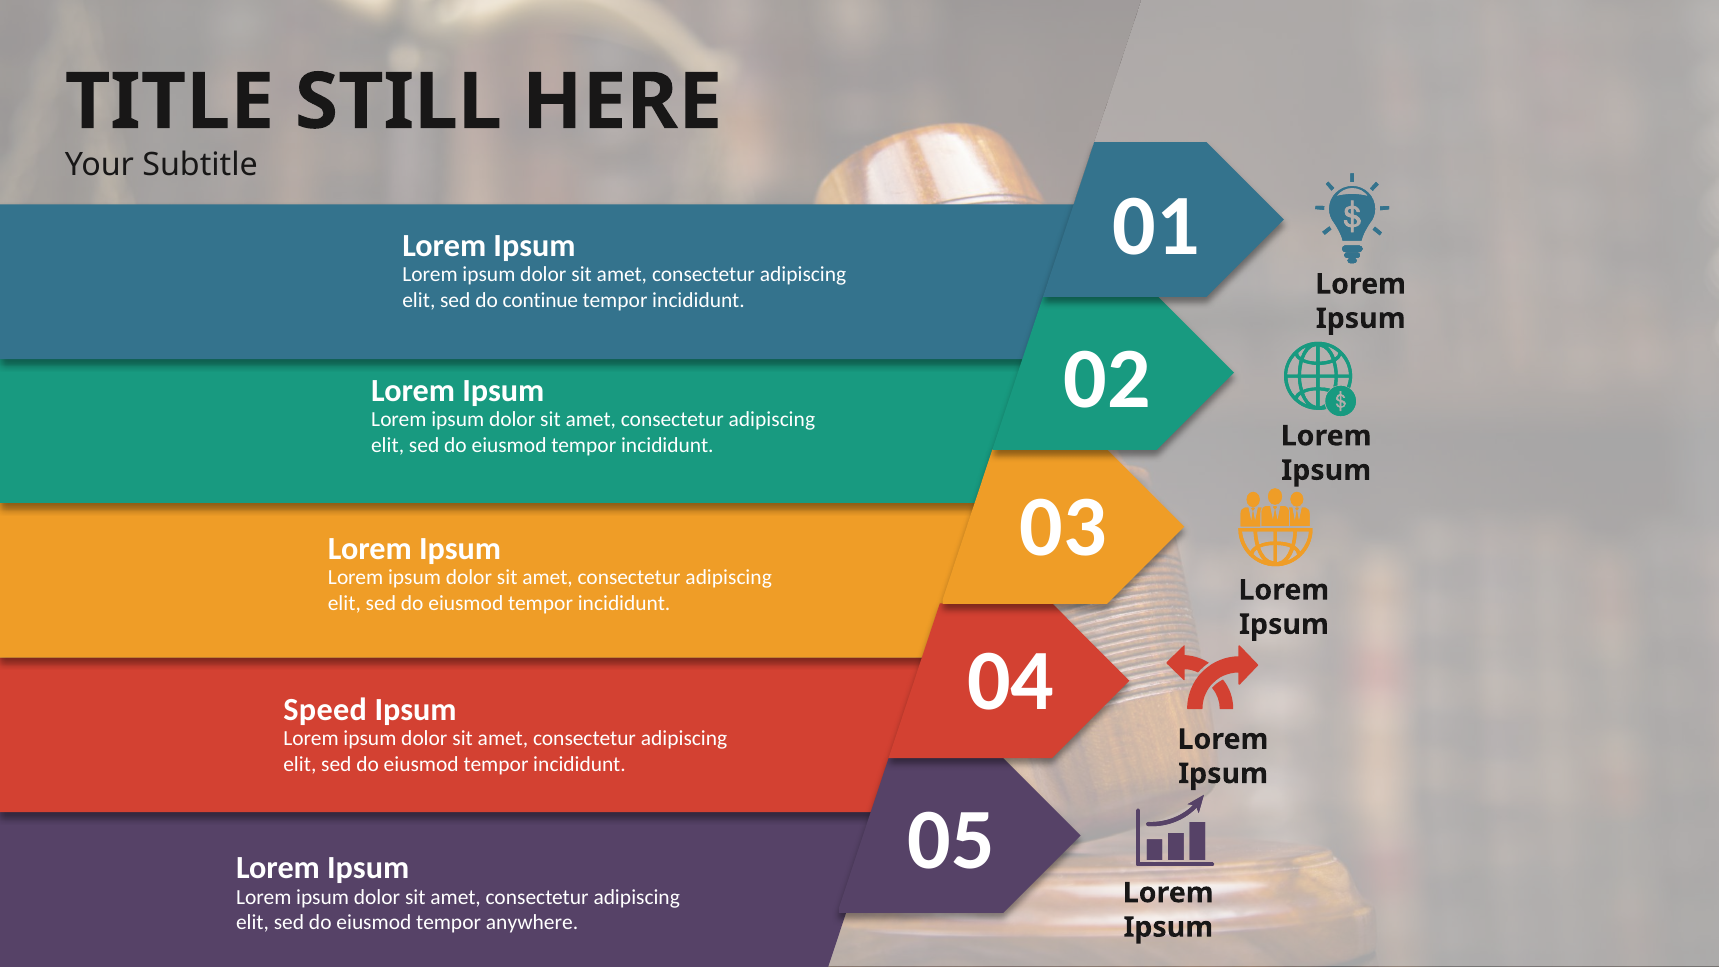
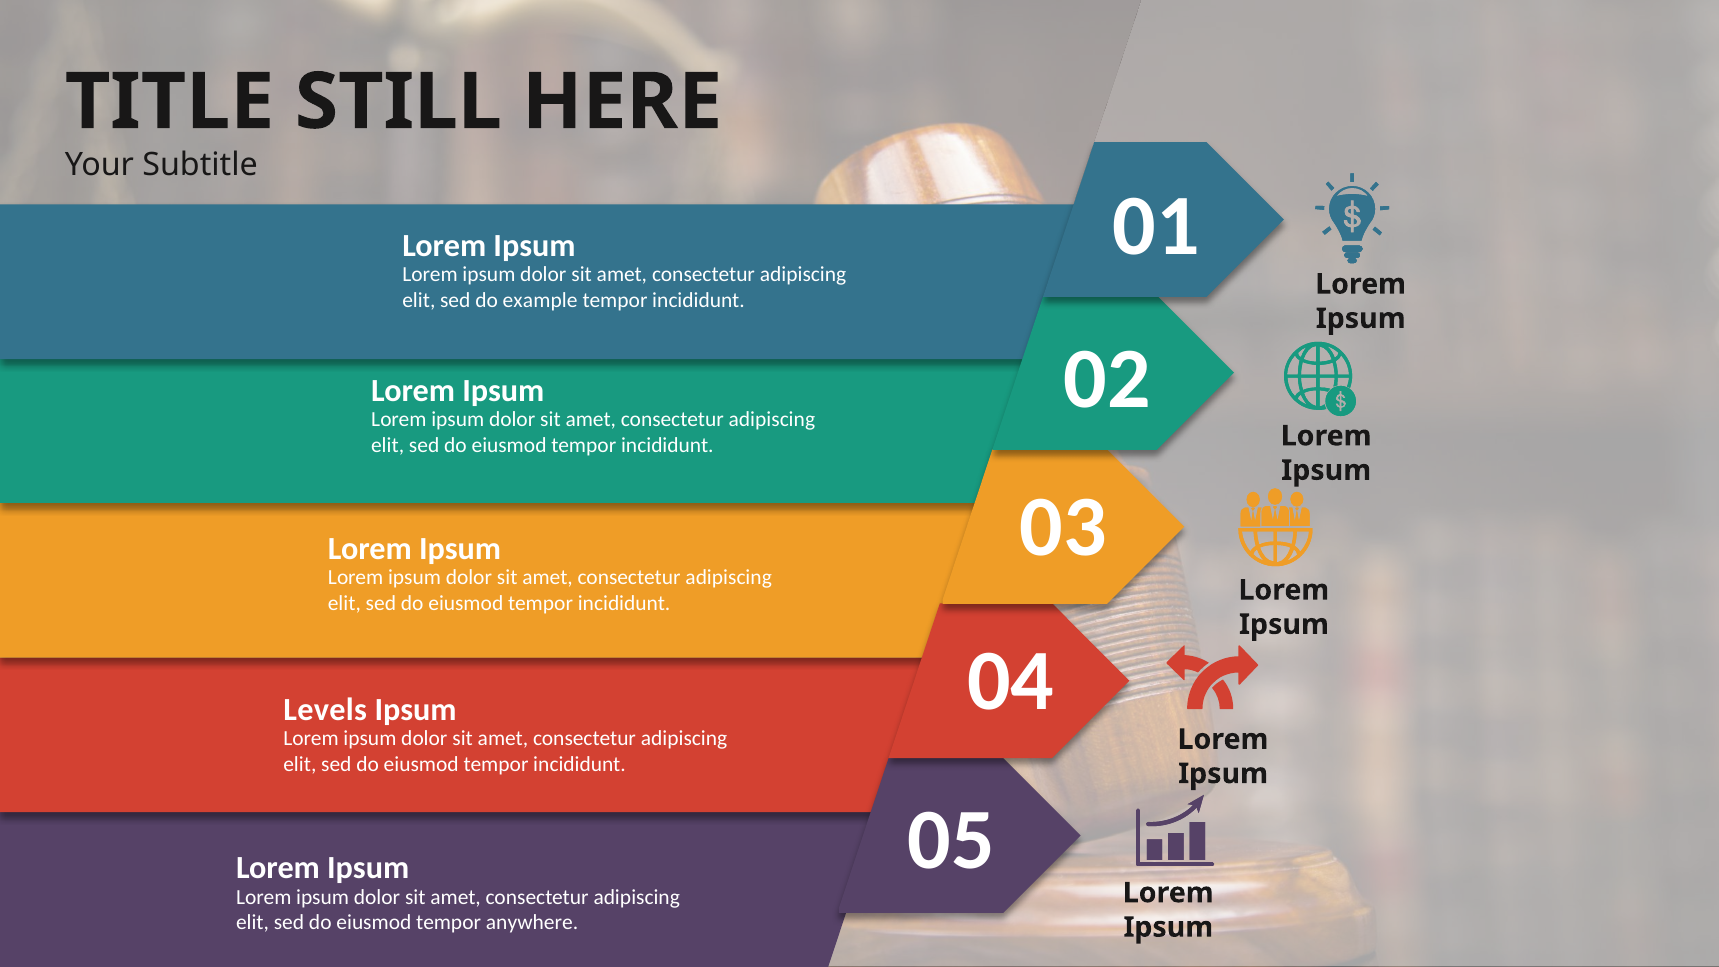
continue: continue -> example
Speed: Speed -> Levels
